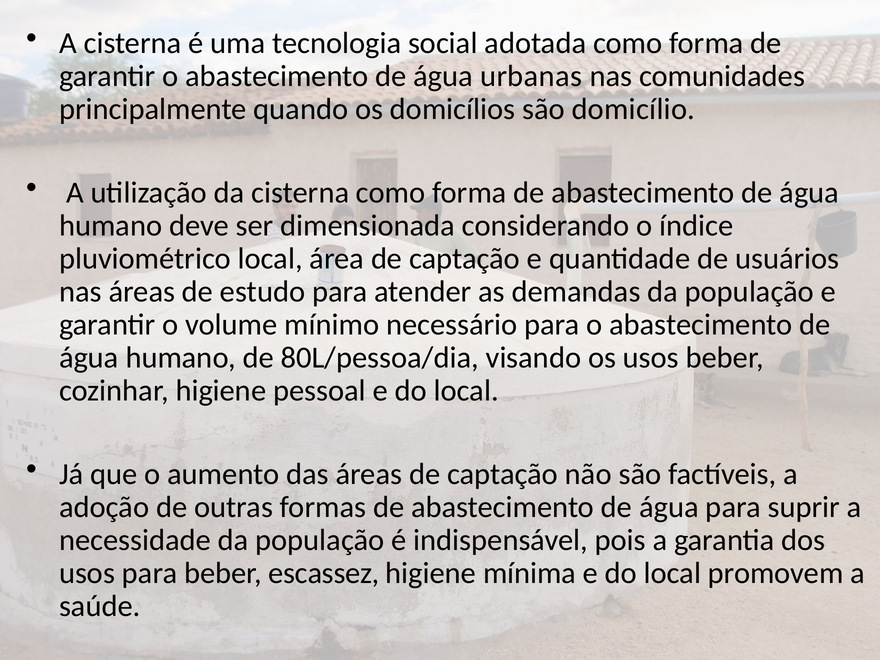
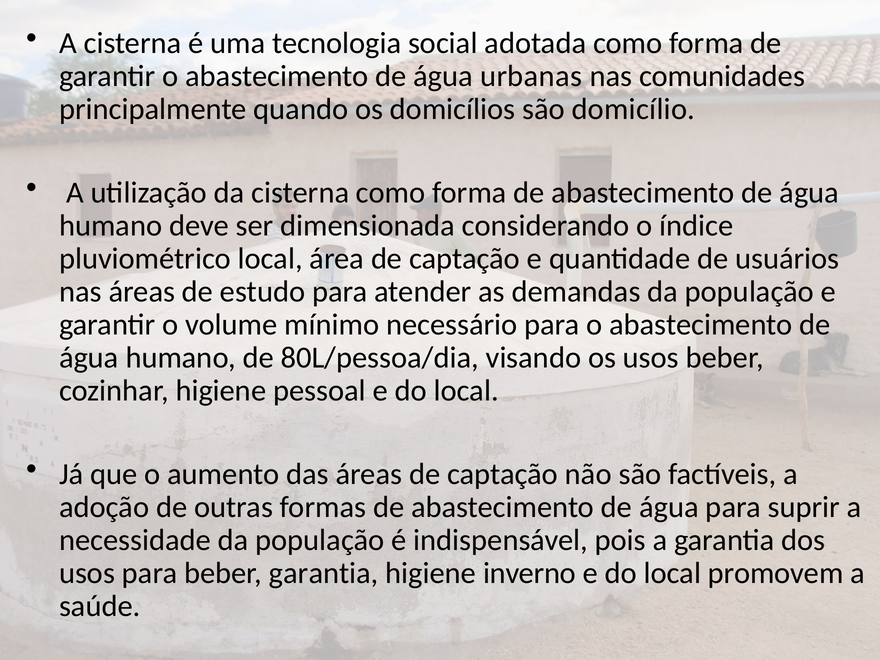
beber escassez: escassez -> garantia
mínima: mínima -> inverno
